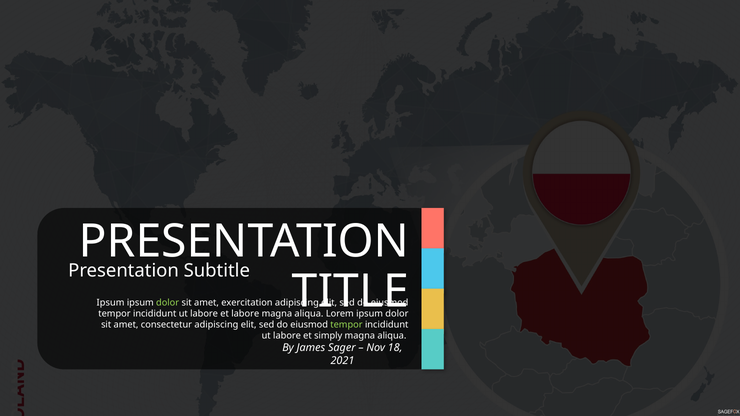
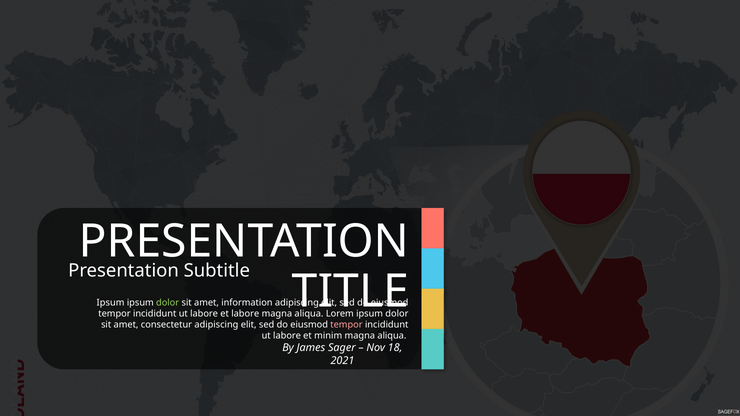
exercitation: exercitation -> information
tempor at (346, 325) colour: light green -> pink
simply: simply -> minim
